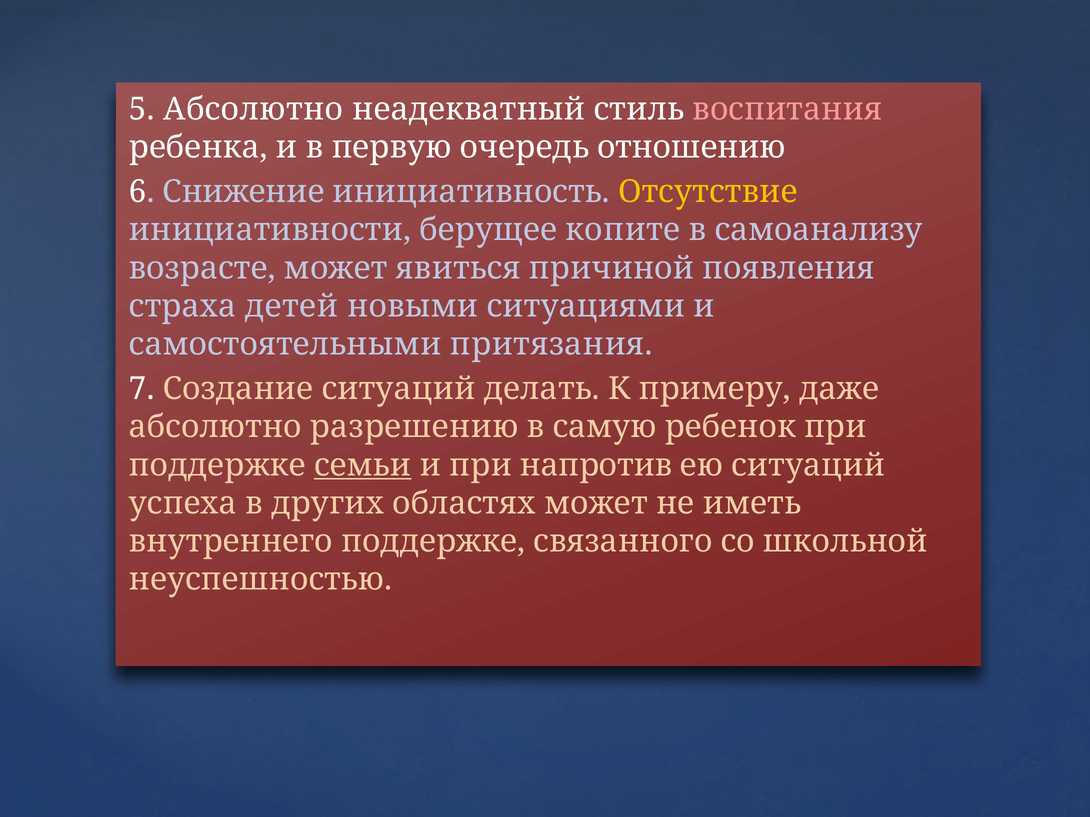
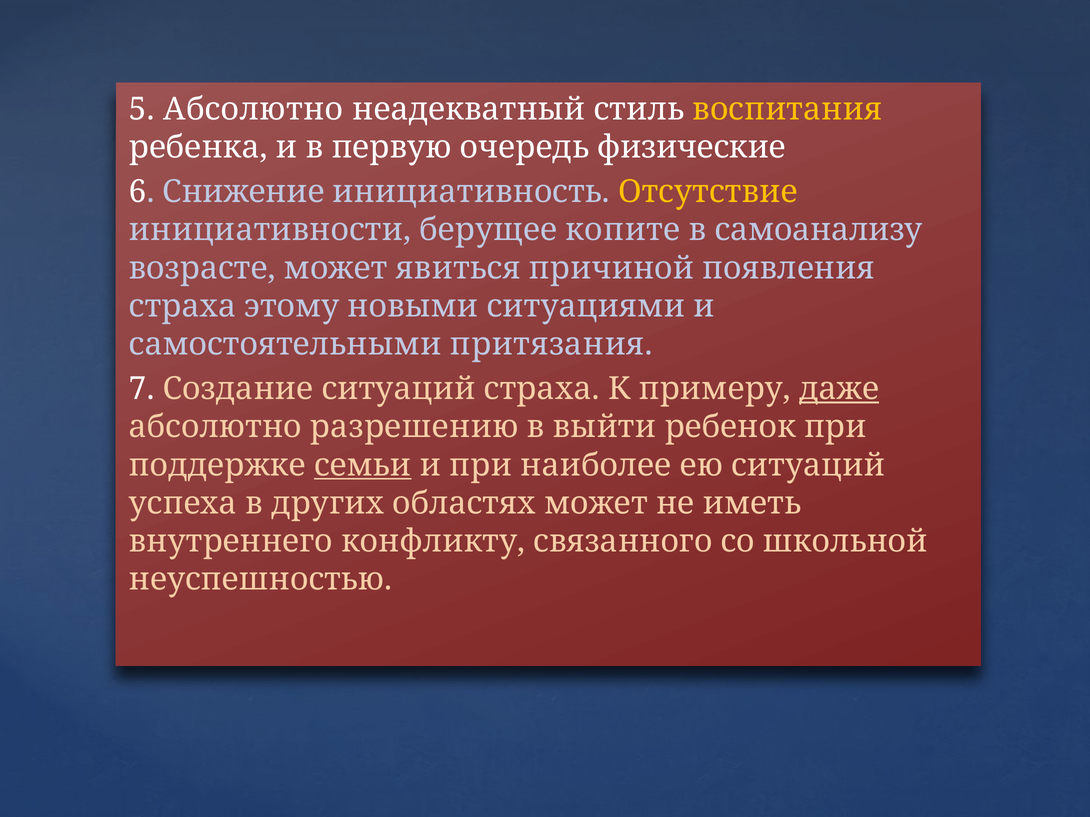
воспитания colour: pink -> yellow
отношению: отношению -> физические
детей: детей -> этому
ситуаций делать: делать -> страха
даже underline: none -> present
самую: самую -> выйти
напротив: напротив -> наиболее
внутреннего поддержке: поддержке -> конфликту
